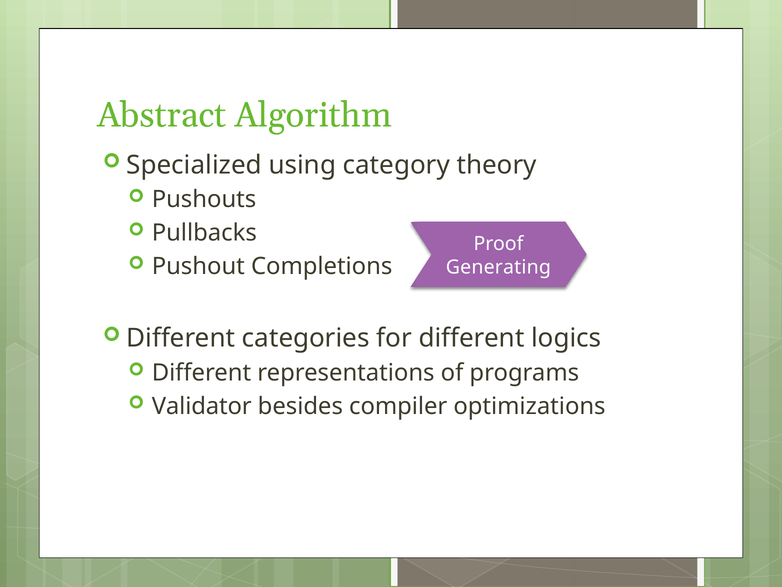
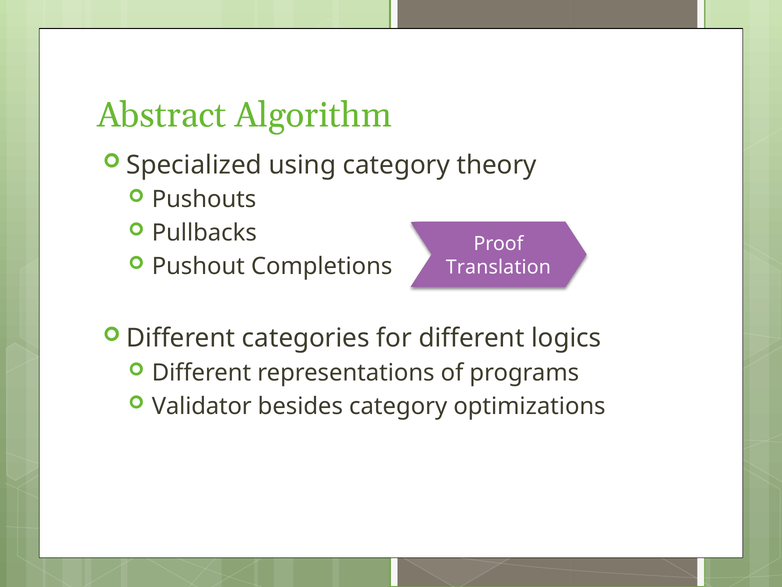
Generating: Generating -> Translation
besides compiler: compiler -> category
